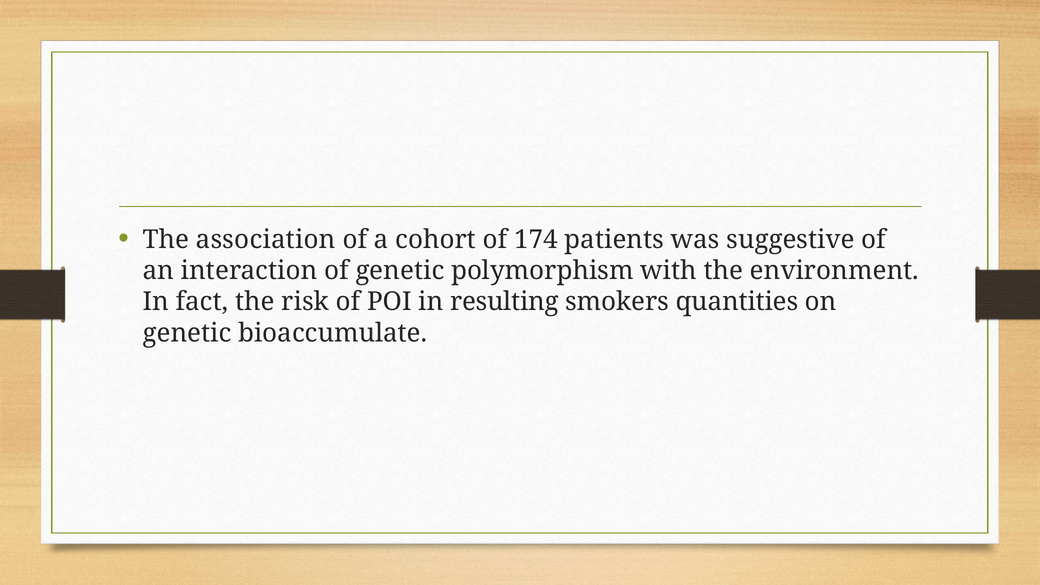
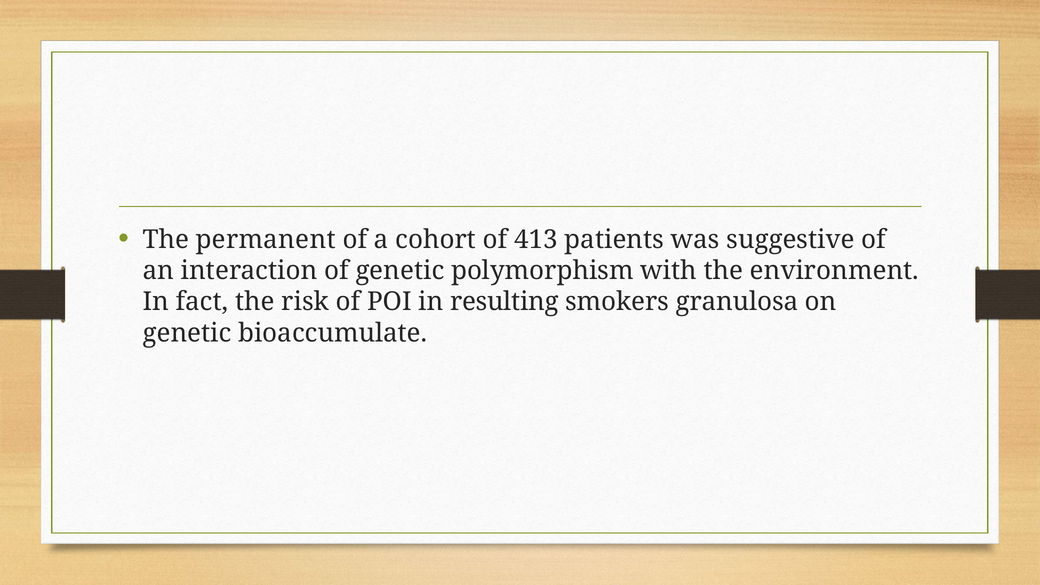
association: association -> permanent
174: 174 -> 413
quantities: quantities -> granulosa
